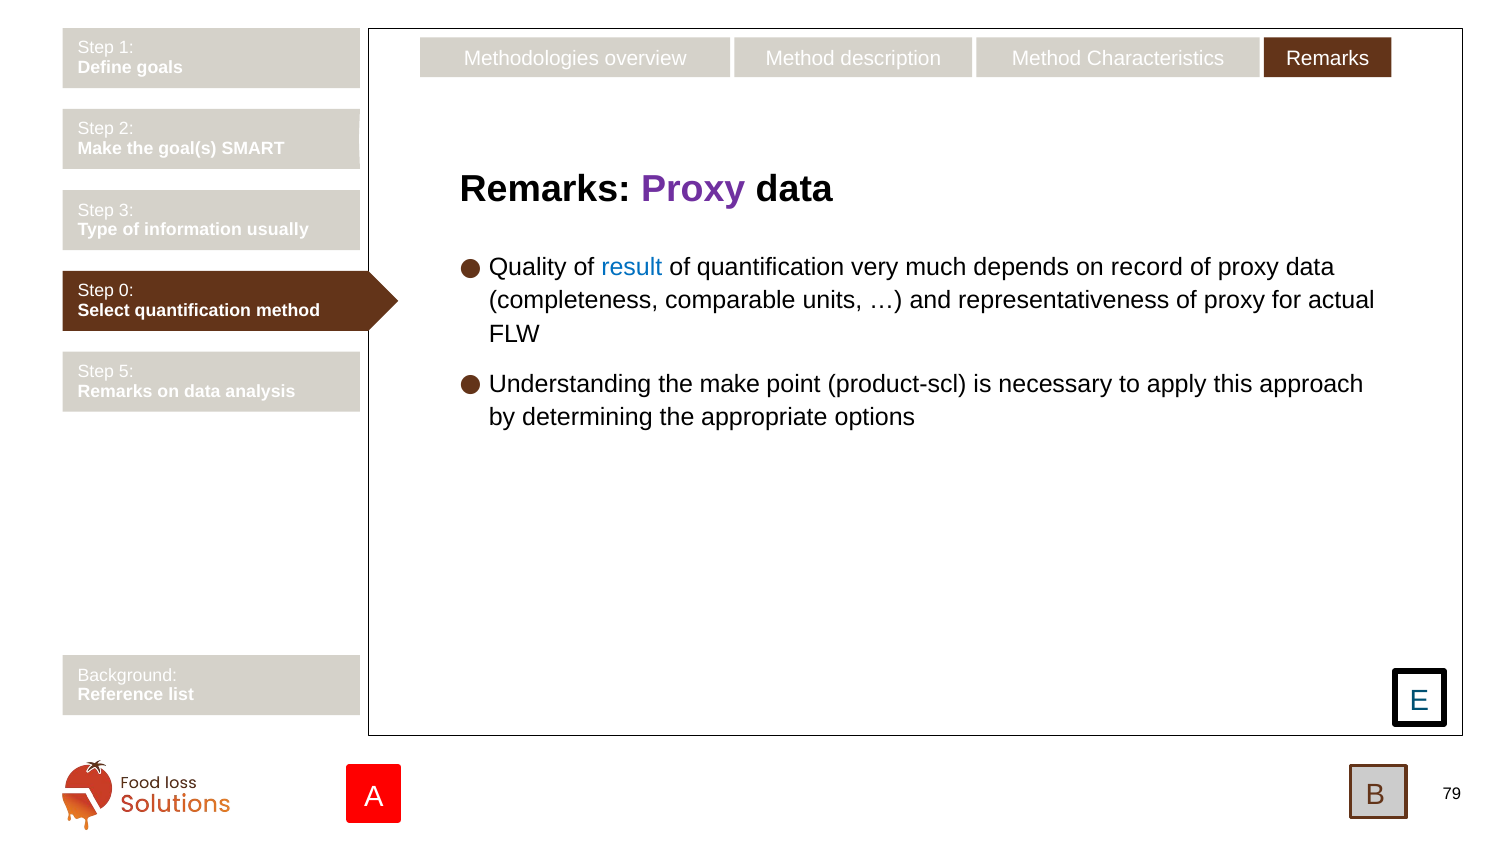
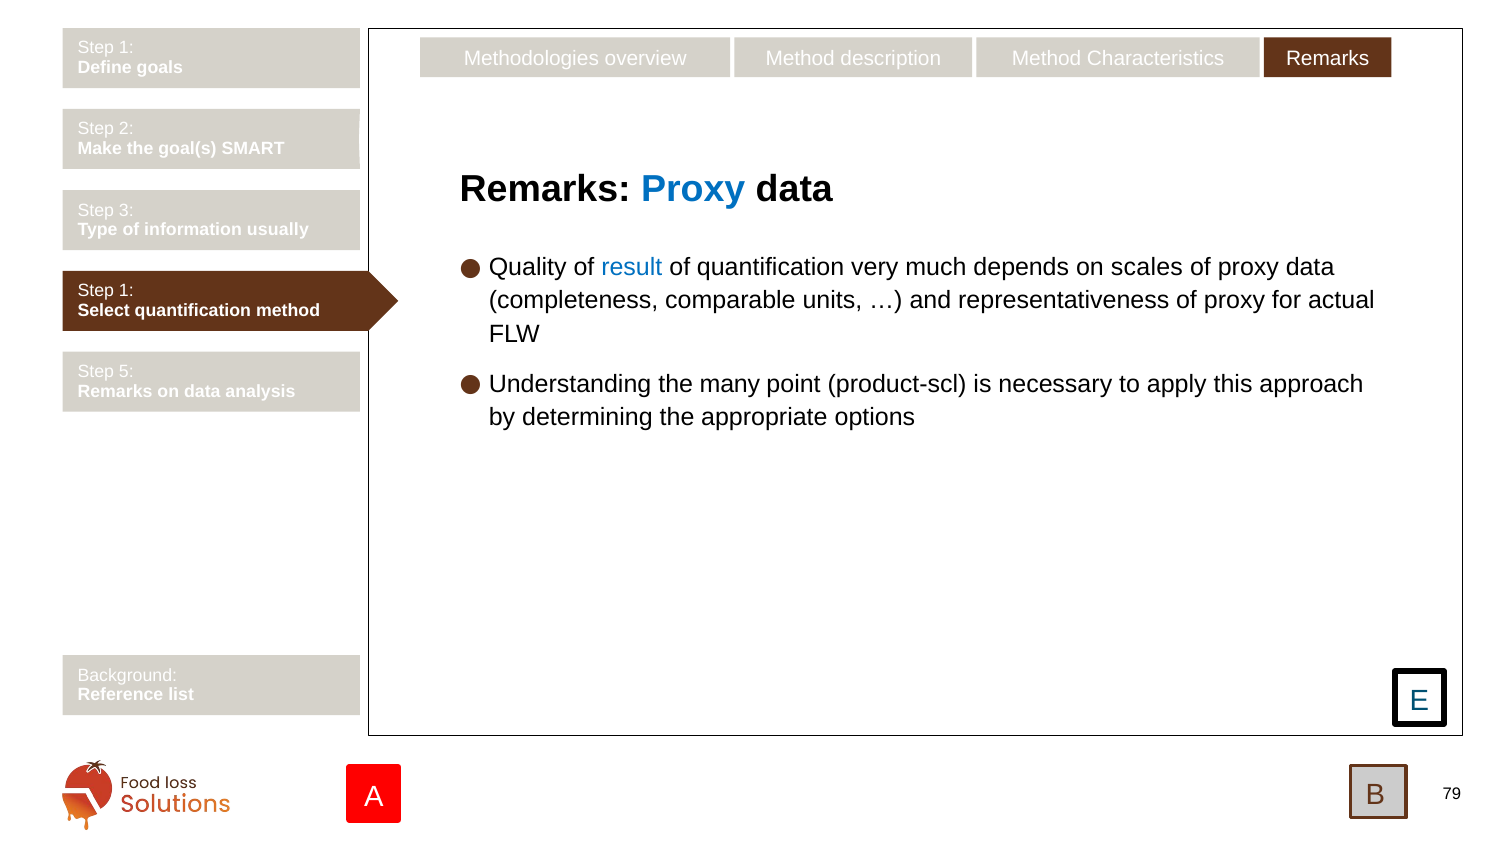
Proxy at (693, 189) colour: purple -> blue
record: record -> scales
0 at (126, 291): 0 -> 1
the make: make -> many
